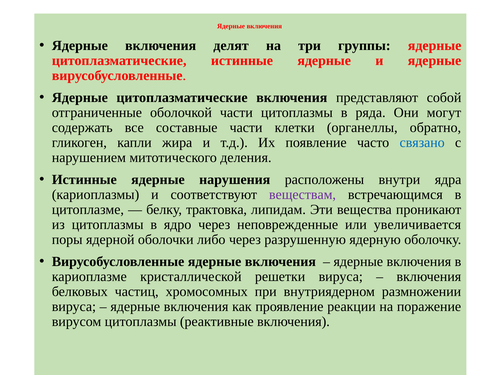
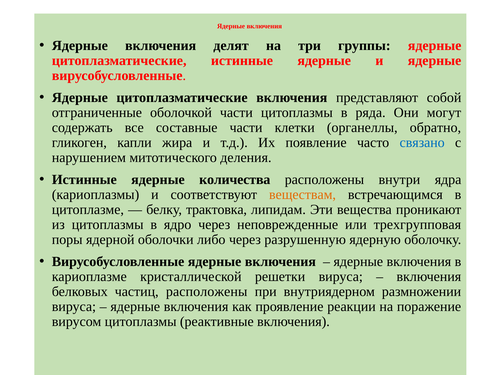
нарушения: нарушения -> количества
веществам colour: purple -> orange
увеличивается: увеличивается -> трехгрупповая
частиц хромосомных: хромосомных -> расположены
